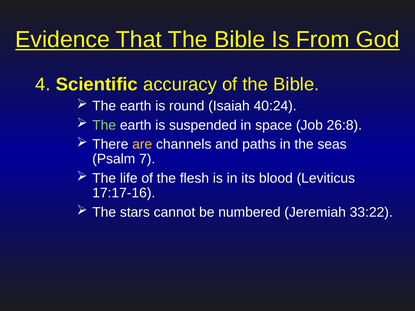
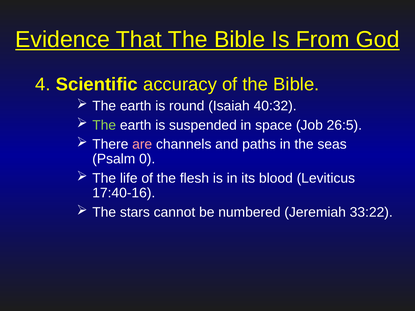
40:24: 40:24 -> 40:32
26:8: 26:8 -> 26:5
are colour: yellow -> pink
7: 7 -> 0
17:17-16: 17:17-16 -> 17:40-16
